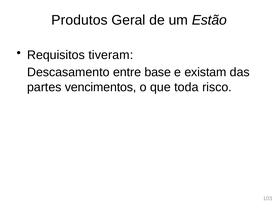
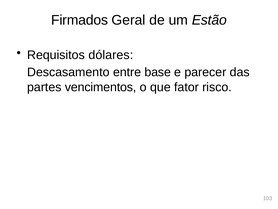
Produtos: Produtos -> Firmados
tiveram: tiveram -> dólares
existam: existam -> parecer
toda: toda -> fator
